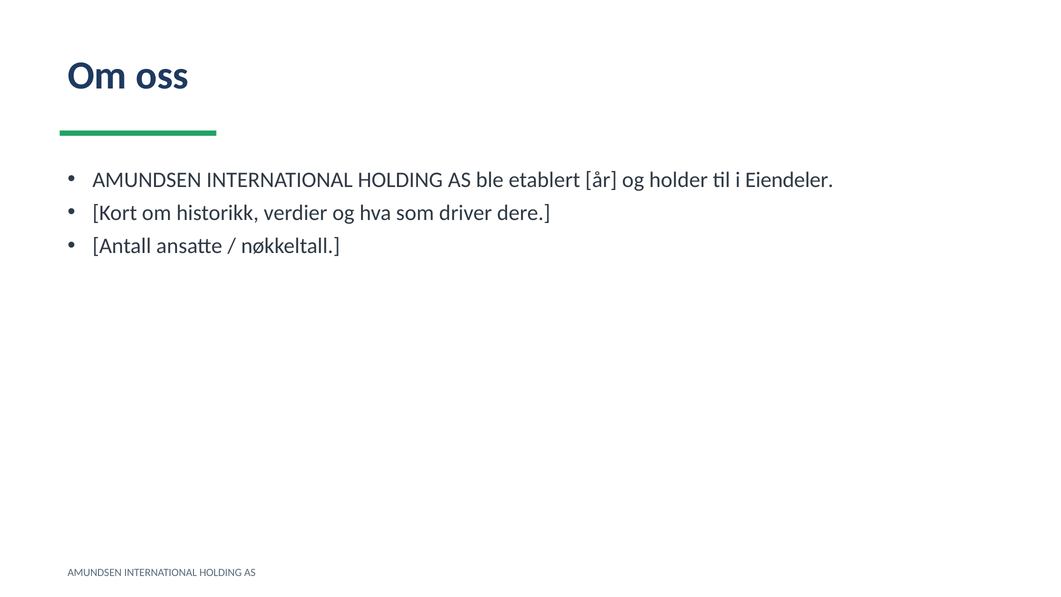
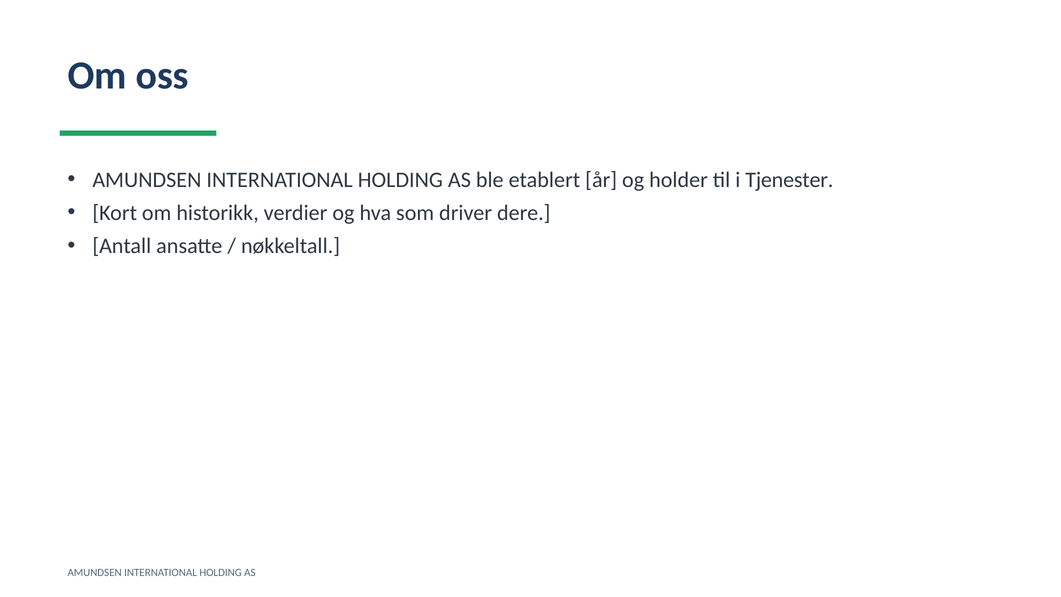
Eiendeler: Eiendeler -> Tjenester
